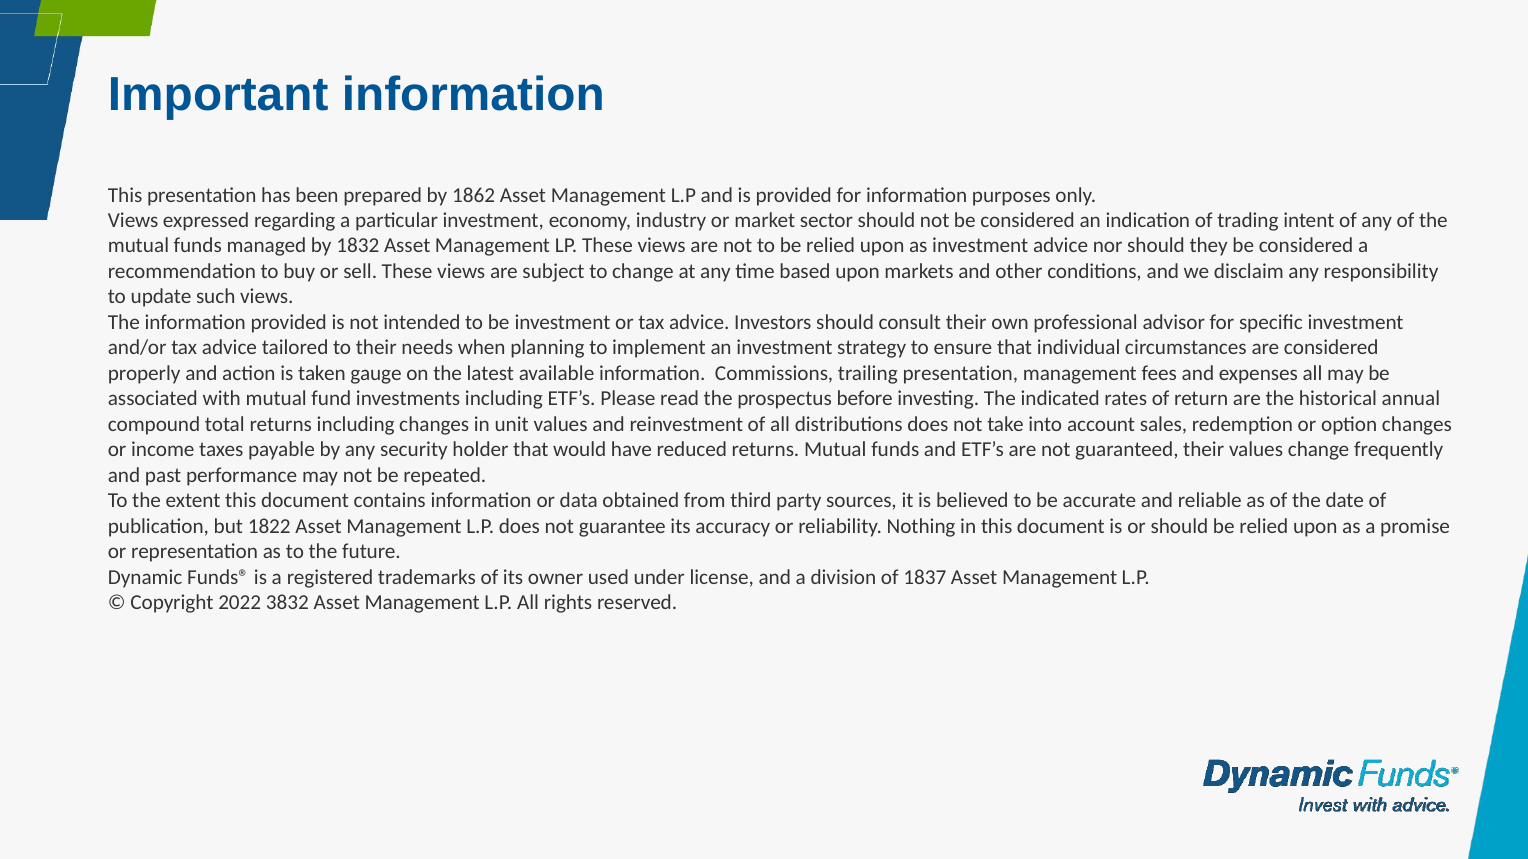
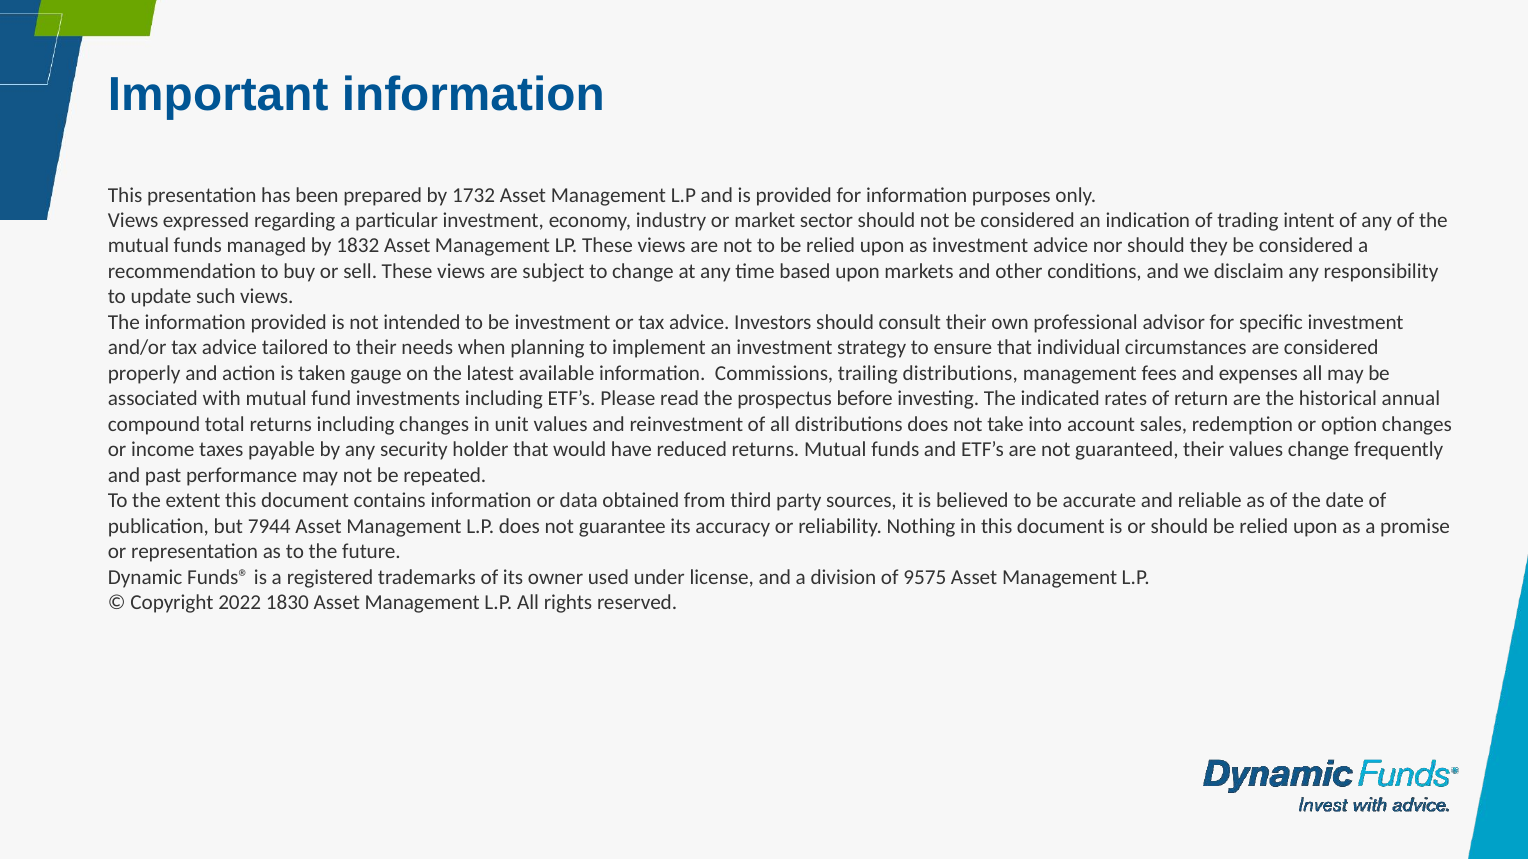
1862: 1862 -> 1732
trailing presentation: presentation -> distributions
1822: 1822 -> 7944
1837: 1837 -> 9575
3832: 3832 -> 1830
